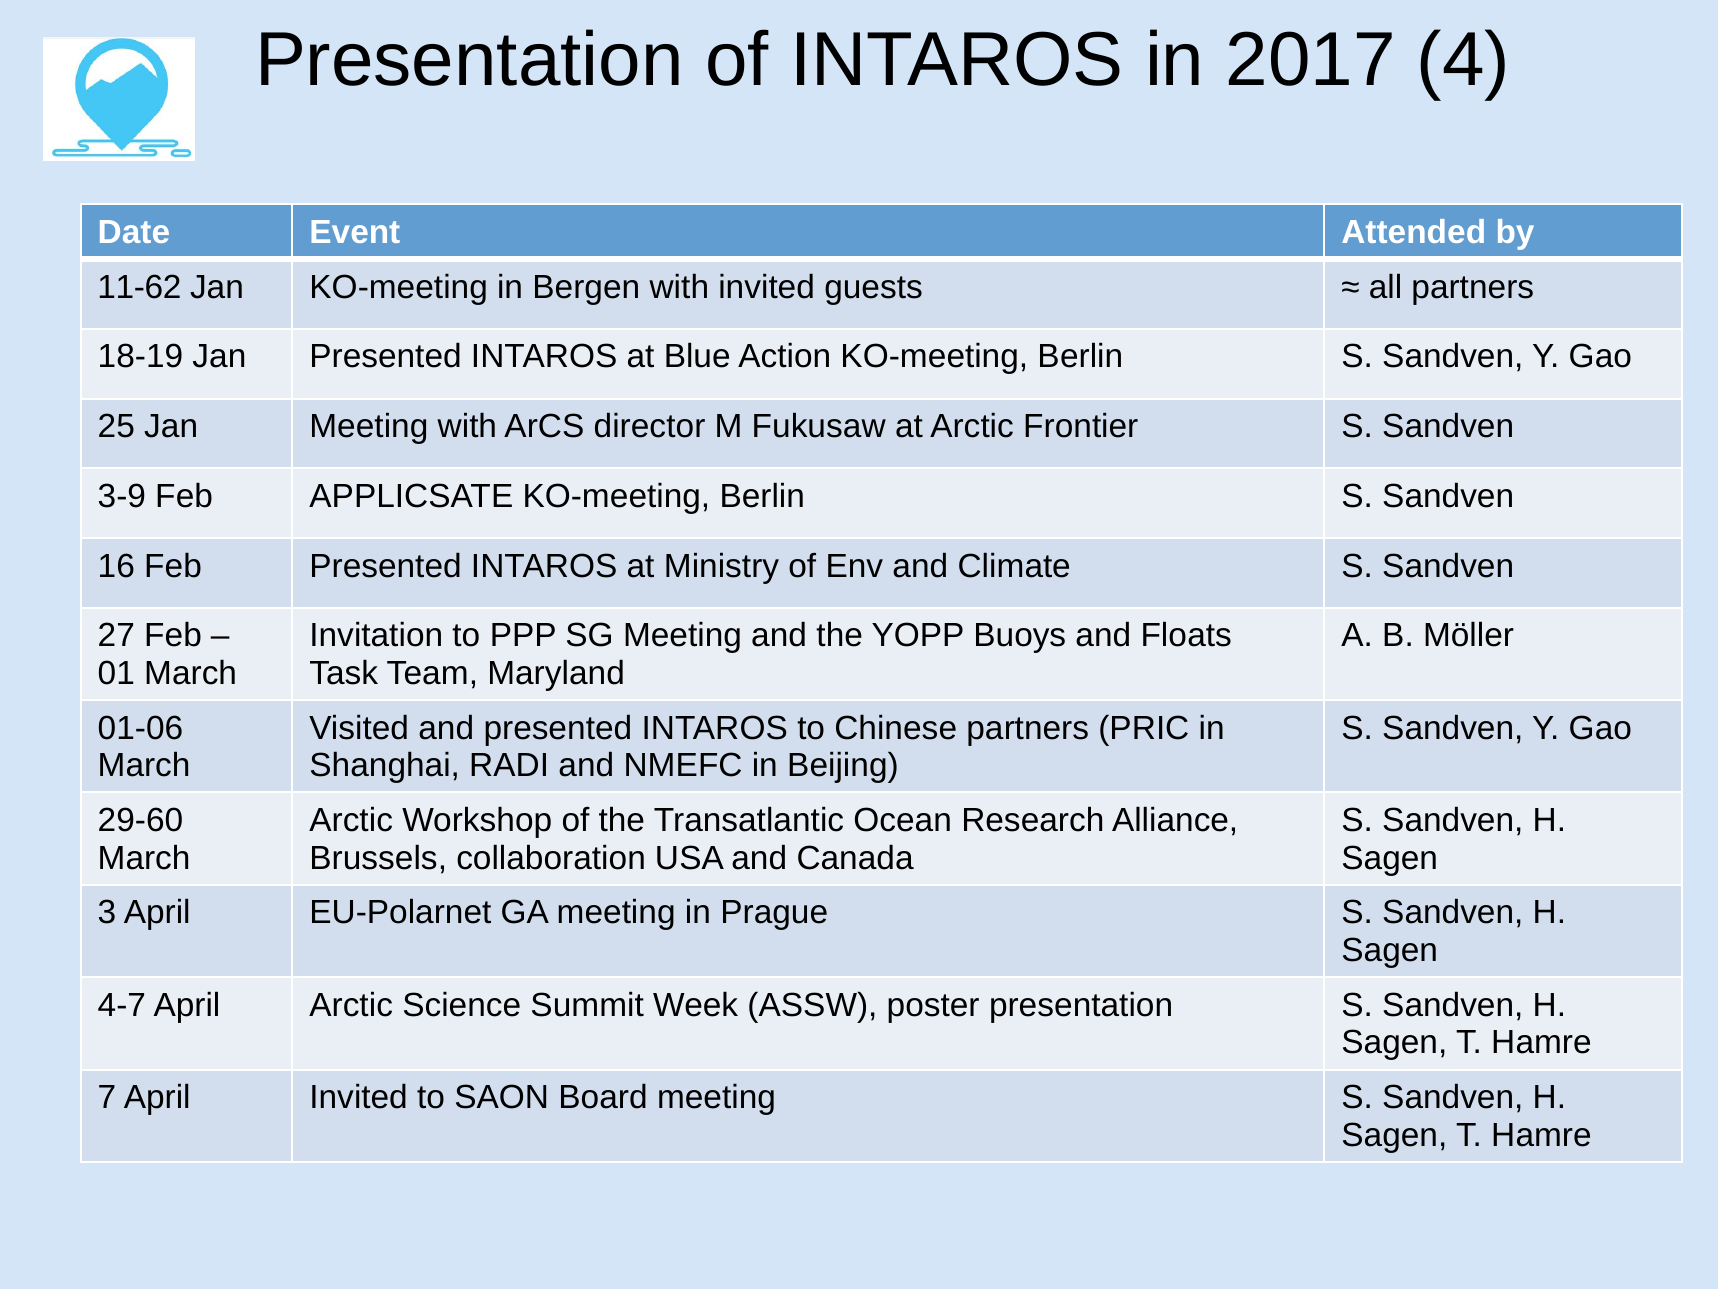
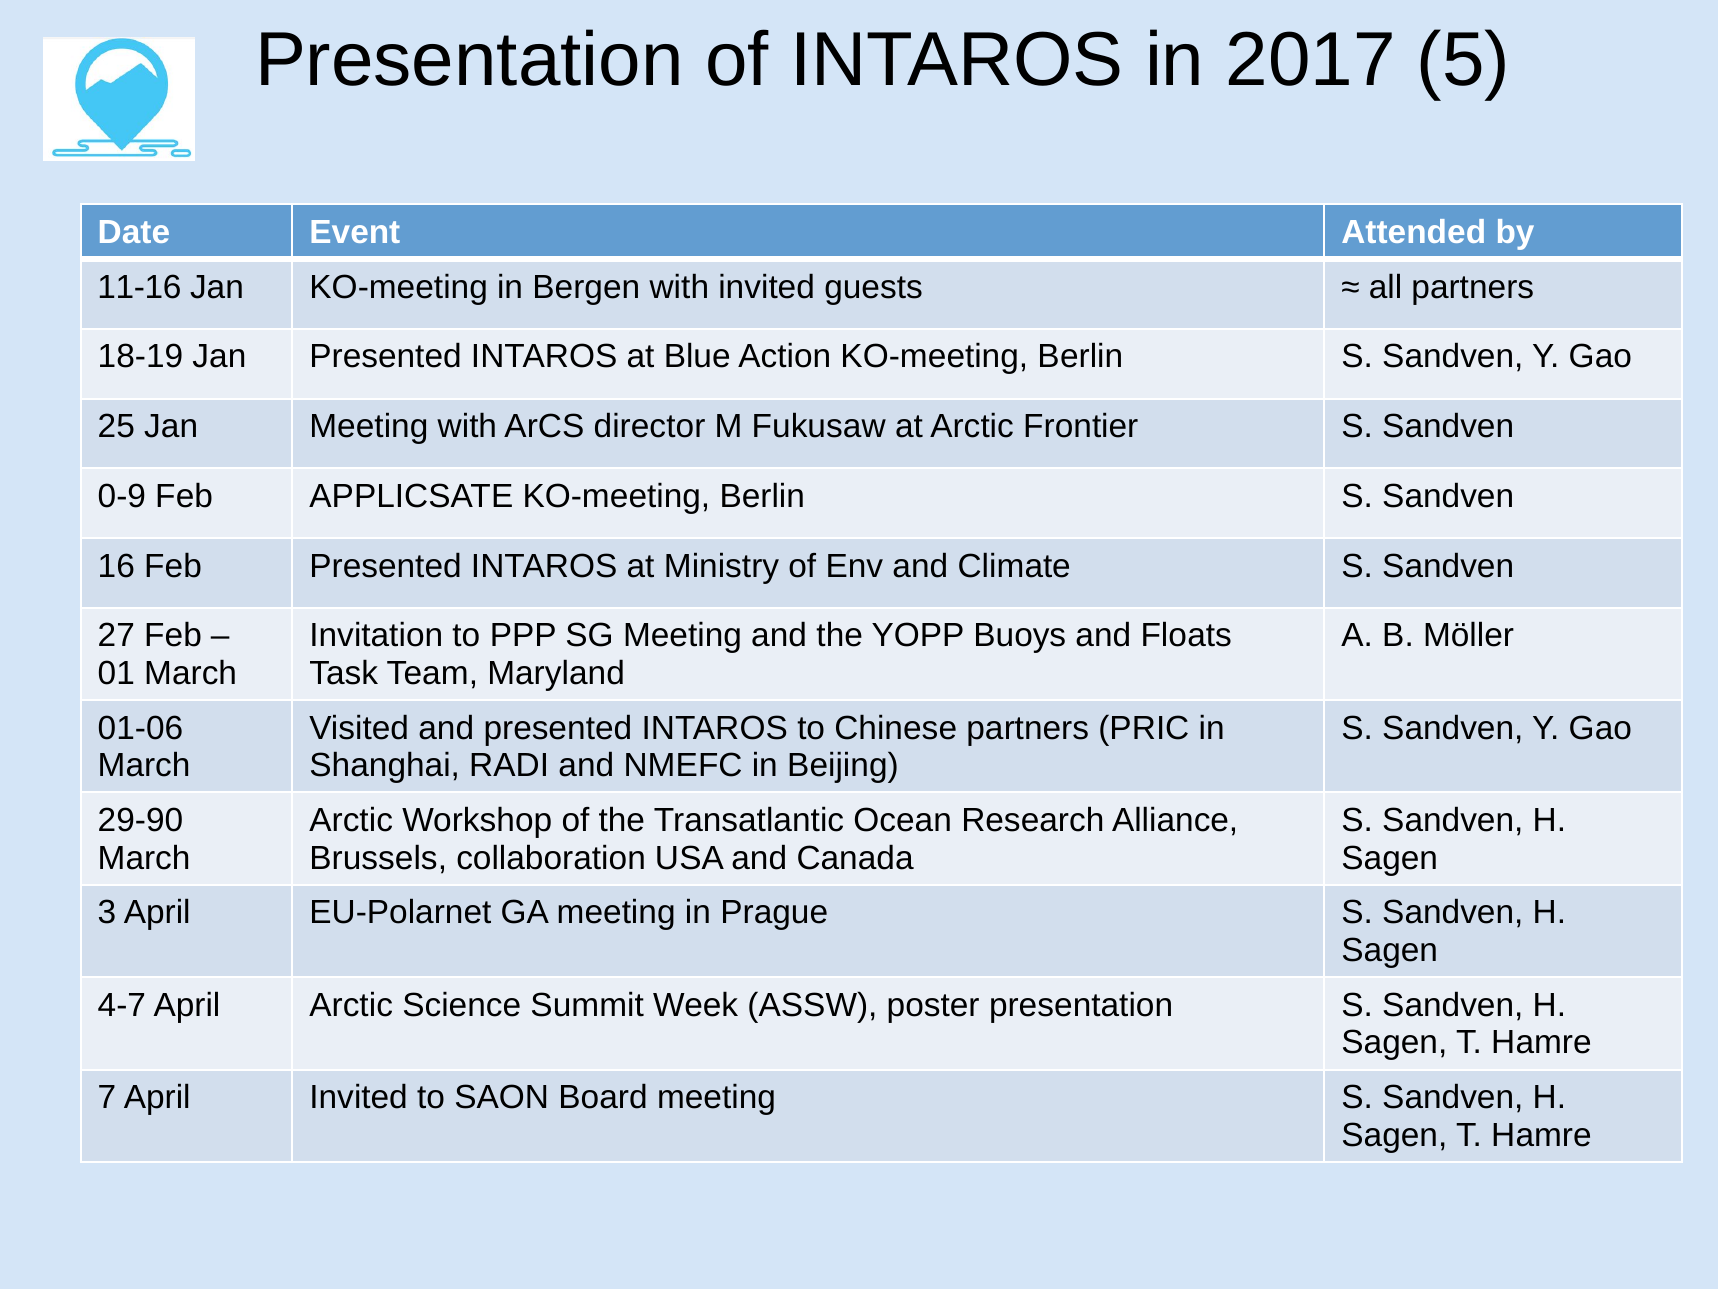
4: 4 -> 5
11-62: 11-62 -> 11-16
3-9: 3-9 -> 0-9
29-60: 29-60 -> 29-90
